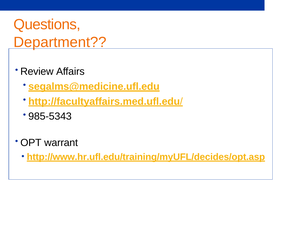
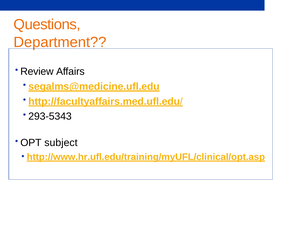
985-5343: 985-5343 -> 293-5343
warrant: warrant -> subject
http://www.hr.ufl.edu/training/myUFL/decides/opt.asp: http://www.hr.ufl.edu/training/myUFL/decides/opt.asp -> http://www.hr.ufl.edu/training/myUFL/clinical/opt.asp
